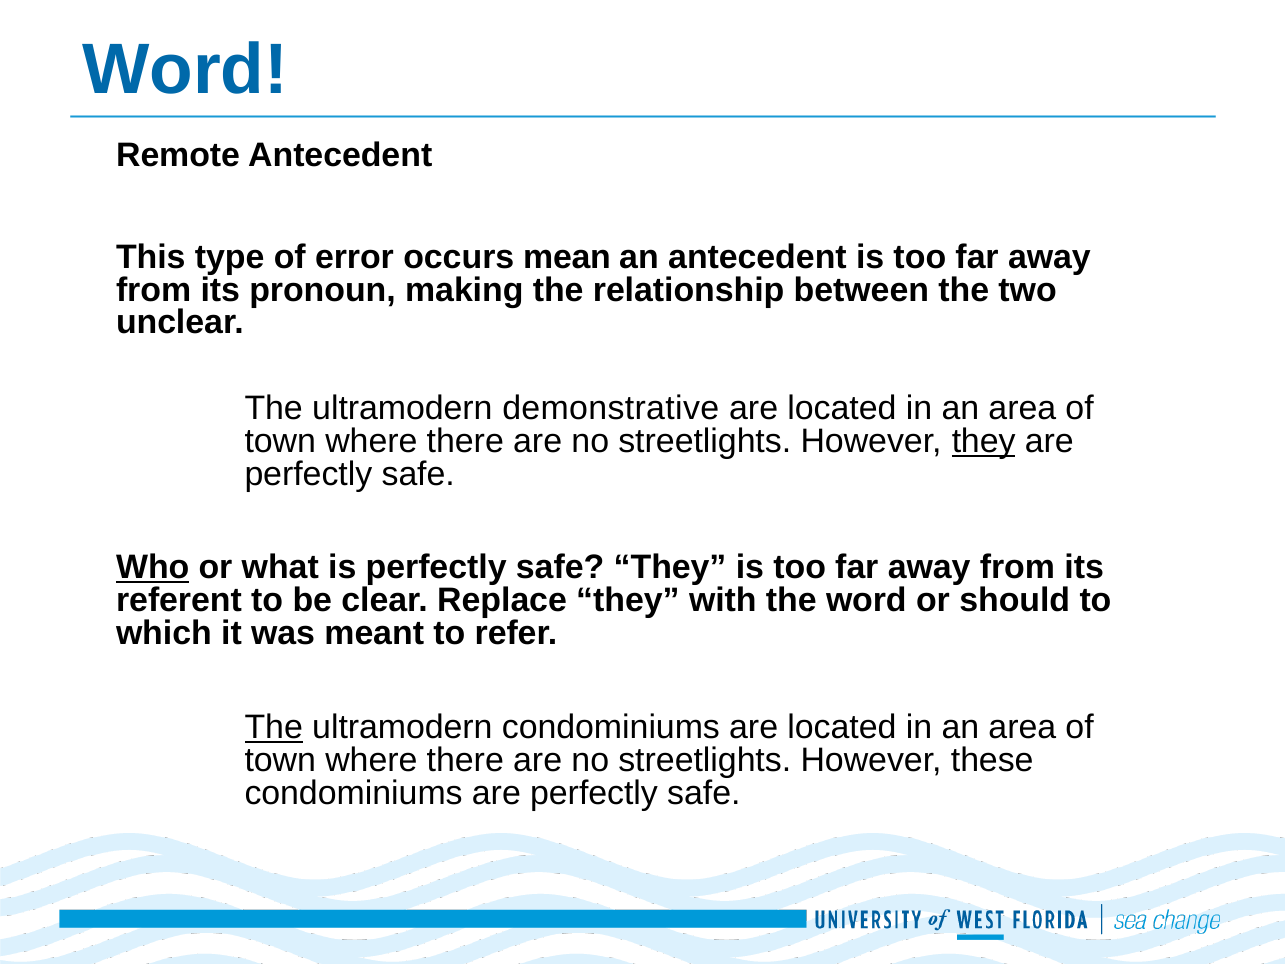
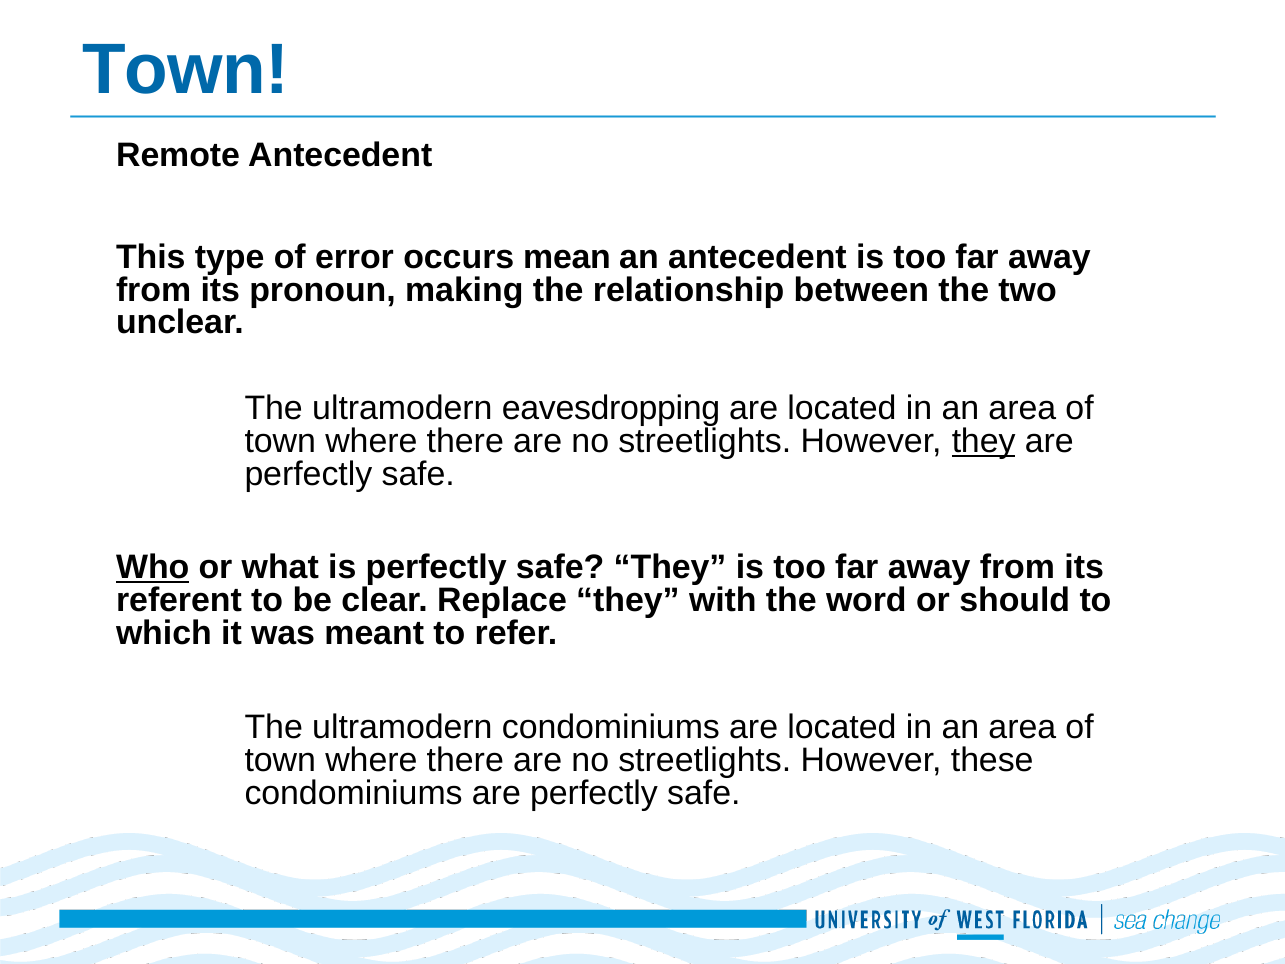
Word at (185, 70): Word -> Town
demonstrative: demonstrative -> eavesdropping
The at (274, 727) underline: present -> none
